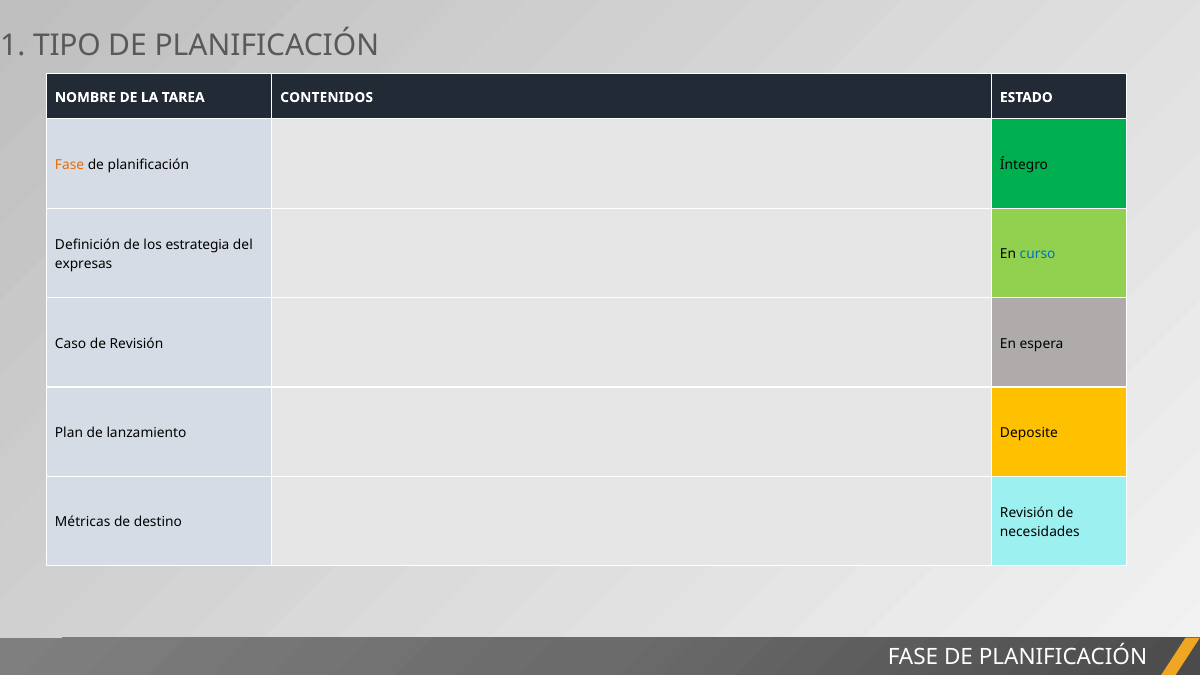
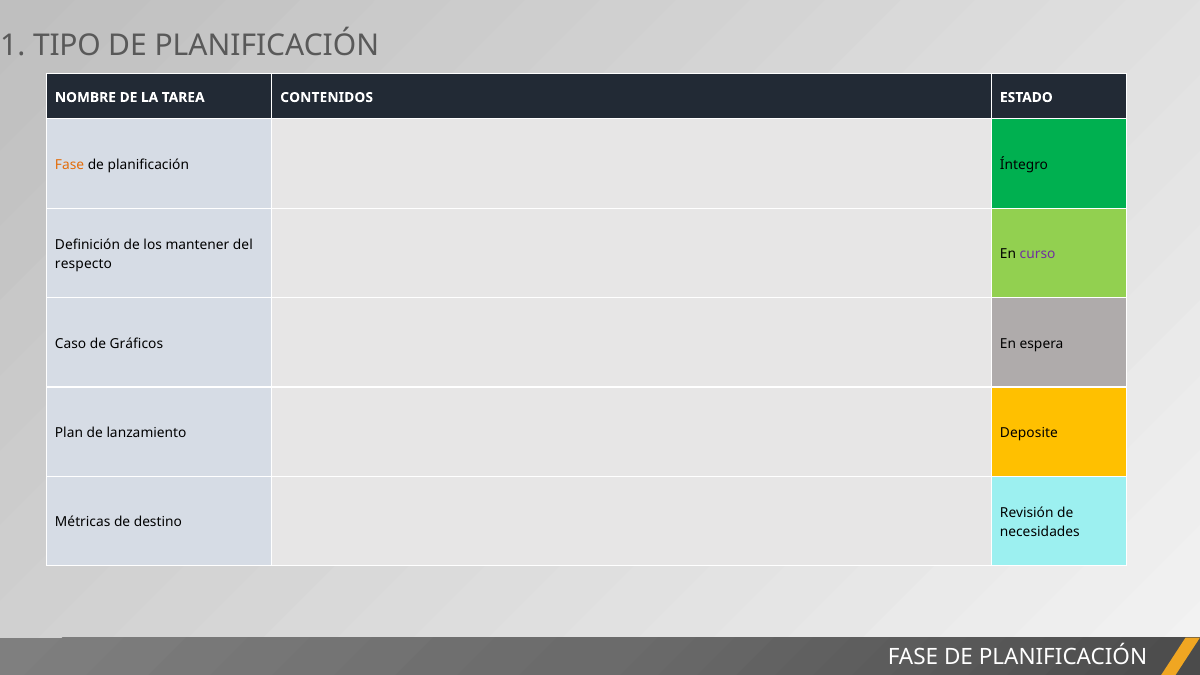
estrategia: estrategia -> mantener
curso colour: blue -> purple
expresas: expresas -> respecto
de Revisión: Revisión -> Gráficos
